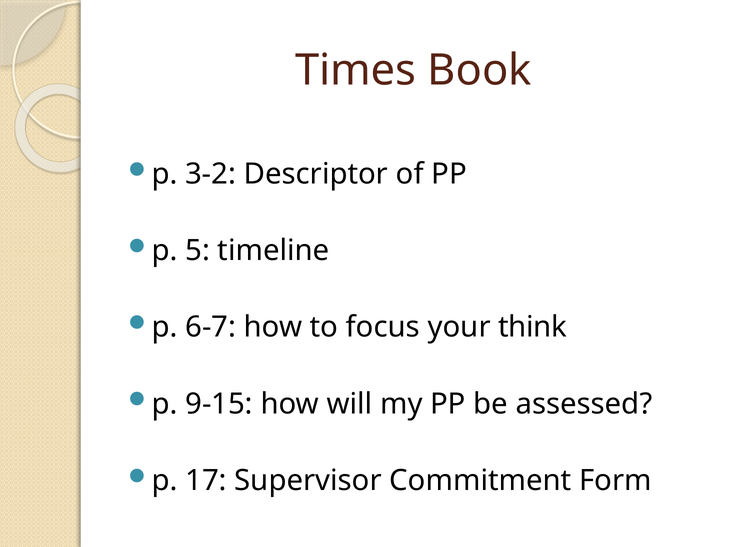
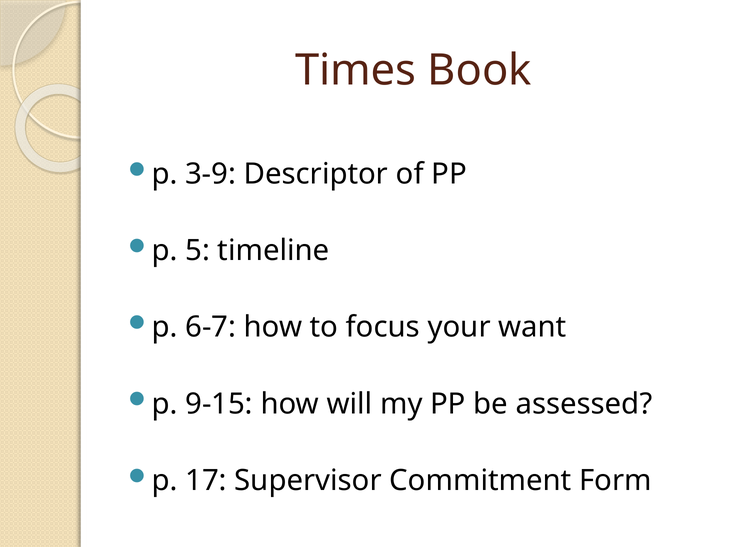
3-2: 3-2 -> 3-9
think: think -> want
